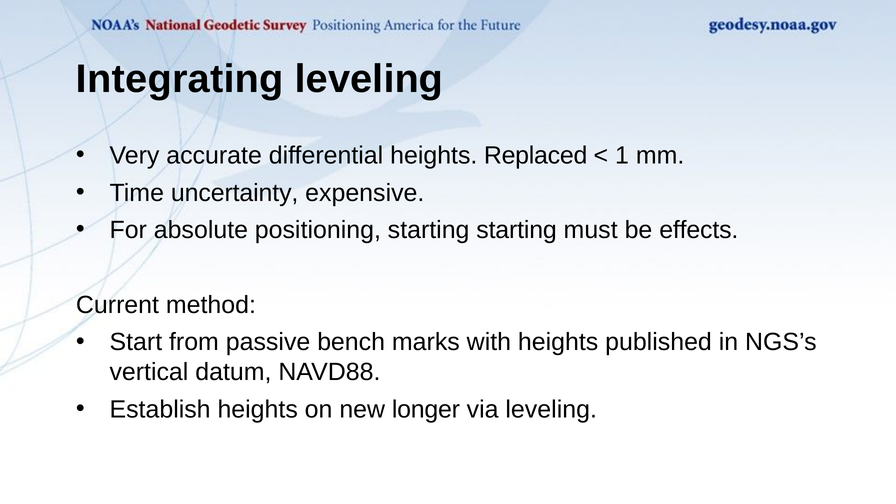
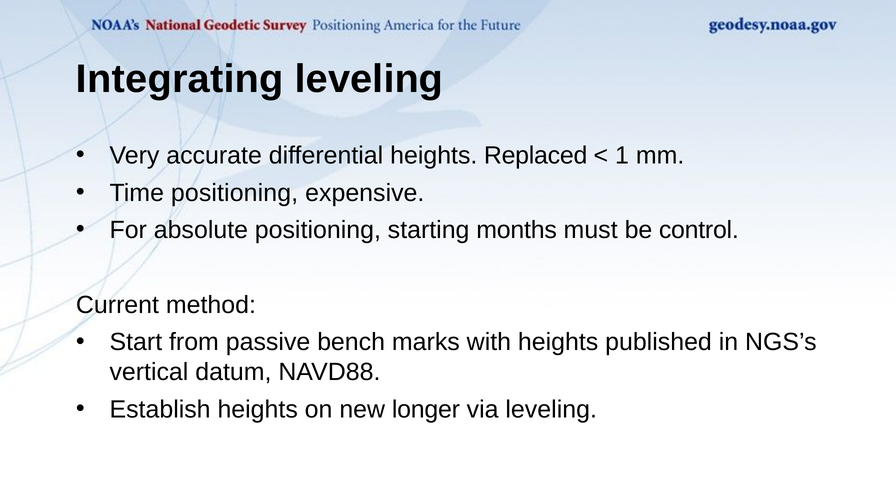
Time uncertainty: uncertainty -> positioning
starting starting: starting -> months
effects: effects -> control
